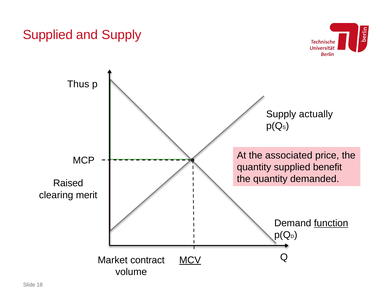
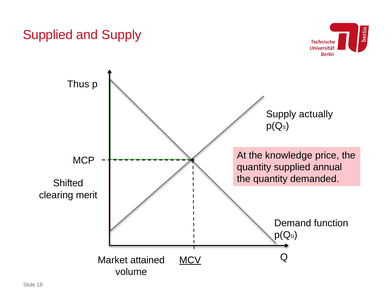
associated: associated -> knowledge
benefit: benefit -> annual
Raised: Raised -> Shifted
function underline: present -> none
contract: contract -> attained
